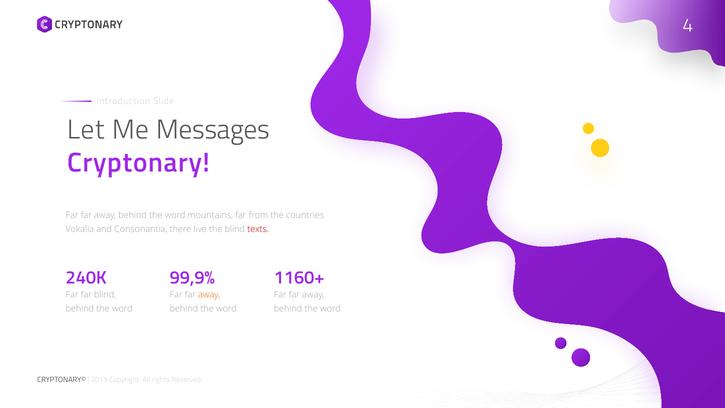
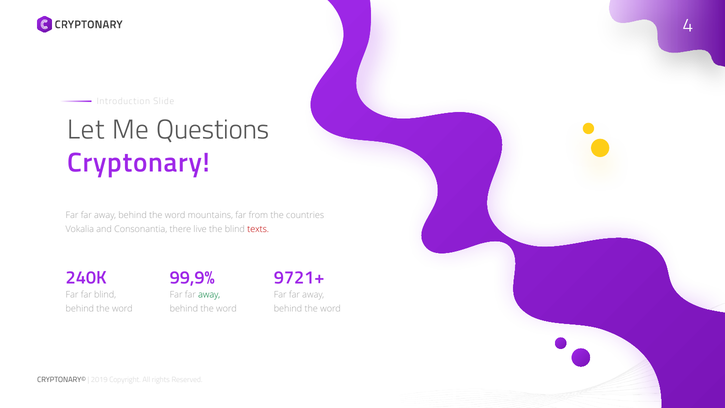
Messages: Messages -> Questions
1160+: 1160+ -> 9721+
away at (209, 294) colour: orange -> green
